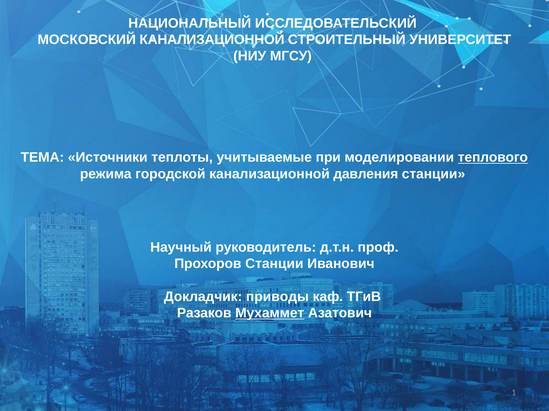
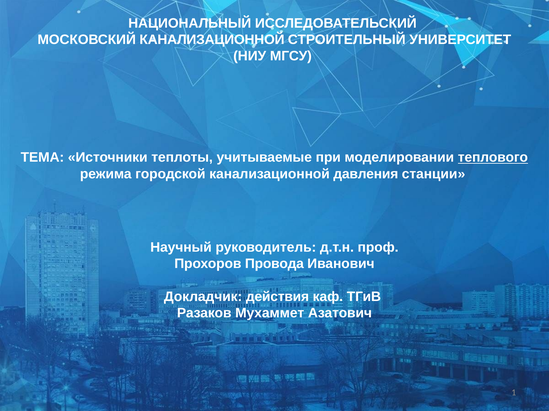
Прохоров Станции: Станции -> Провода
приводы: приводы -> действия
Мухаммет underline: present -> none
